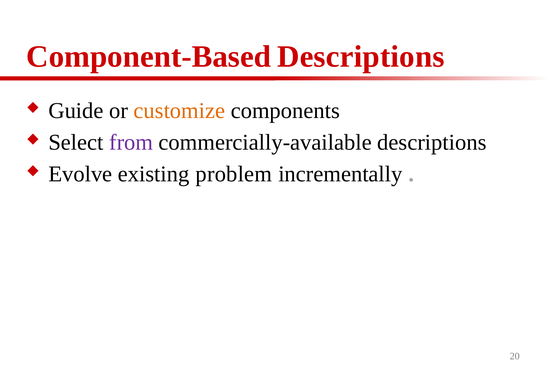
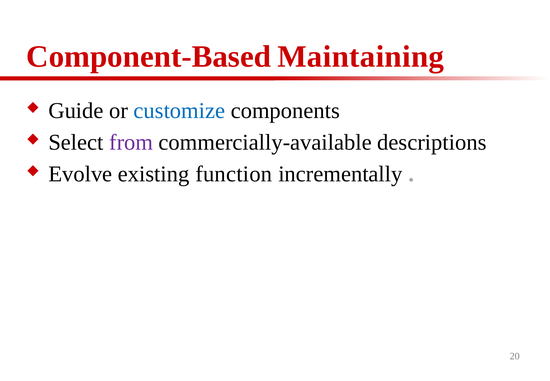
Component-Based Descriptions: Descriptions -> Maintaining
customize colour: orange -> blue
problem: problem -> function
